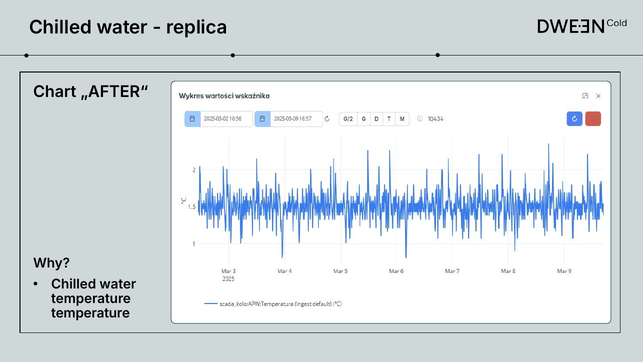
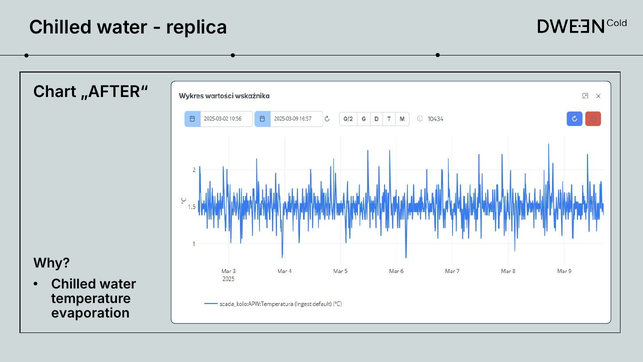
temperature at (91, 313): temperature -> evaporation
